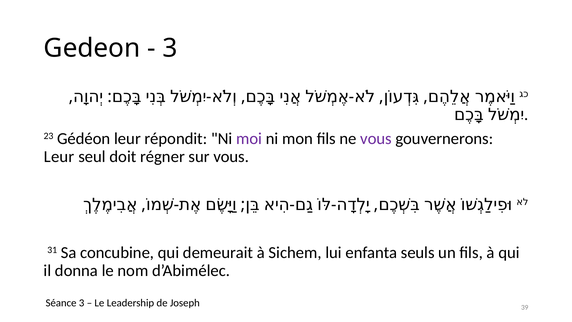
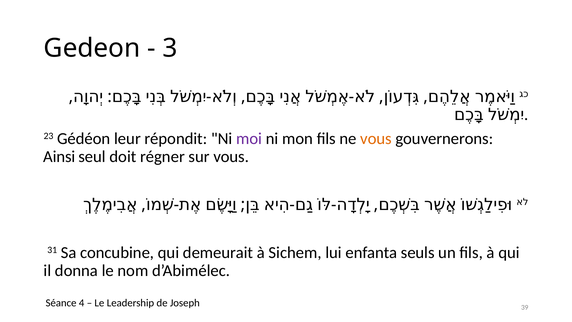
vous at (376, 139) colour: purple -> orange
Leur at (59, 157): Leur -> Ainsi
Séance 3: 3 -> 4
